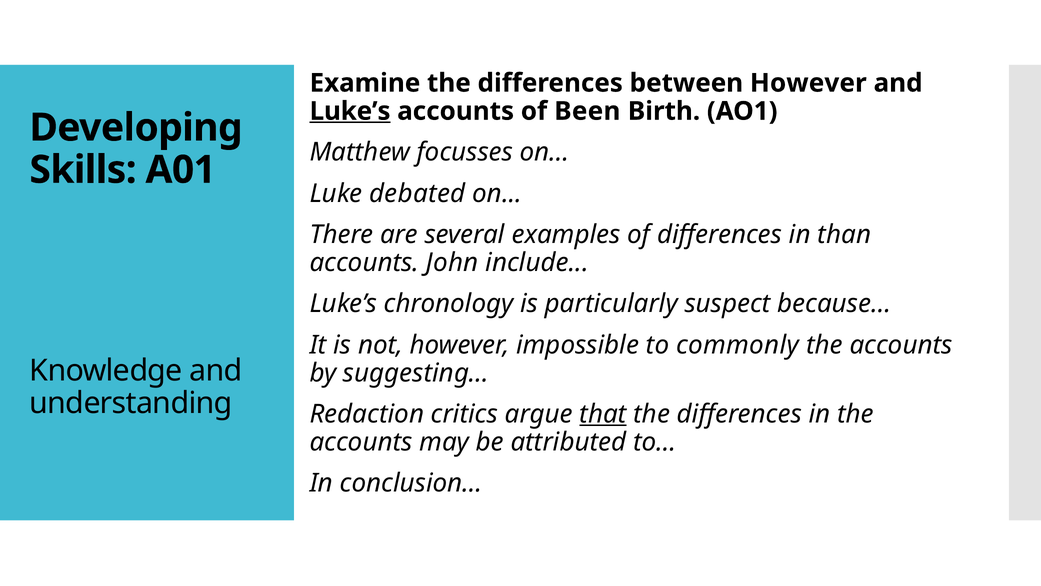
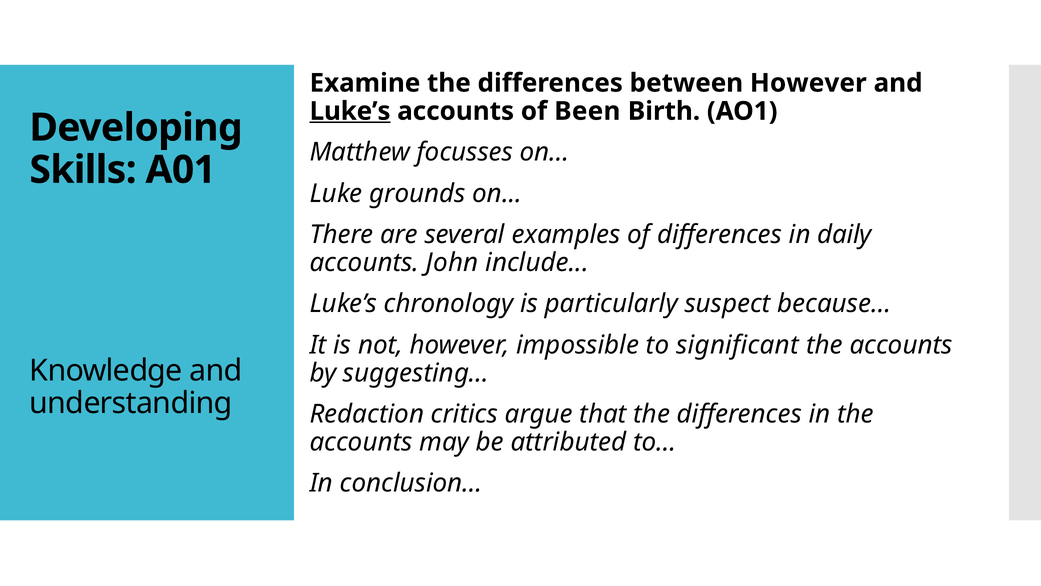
debated: debated -> grounds
than: than -> daily
commonly: commonly -> significant
that underline: present -> none
